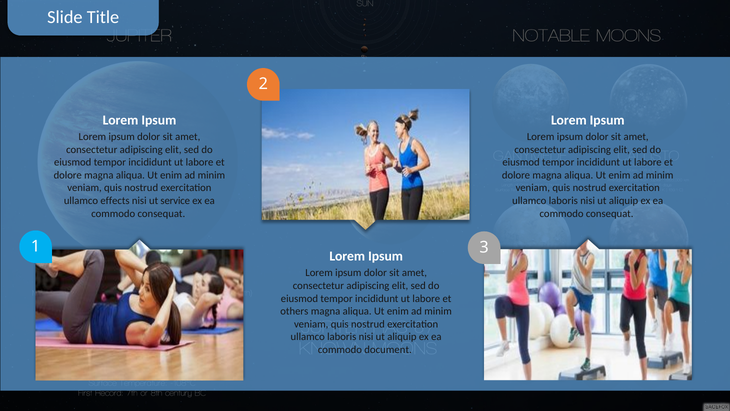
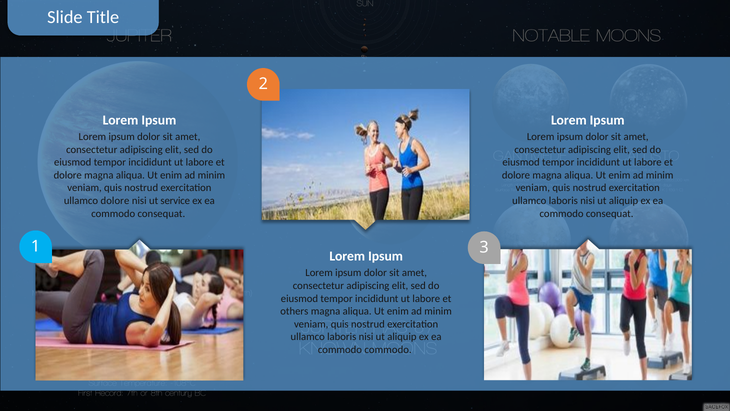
ullamco effects: effects -> dolore
commodo document: document -> commodo
